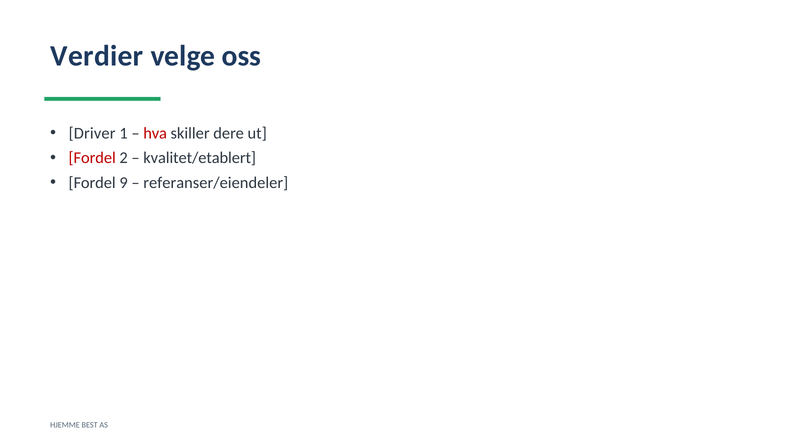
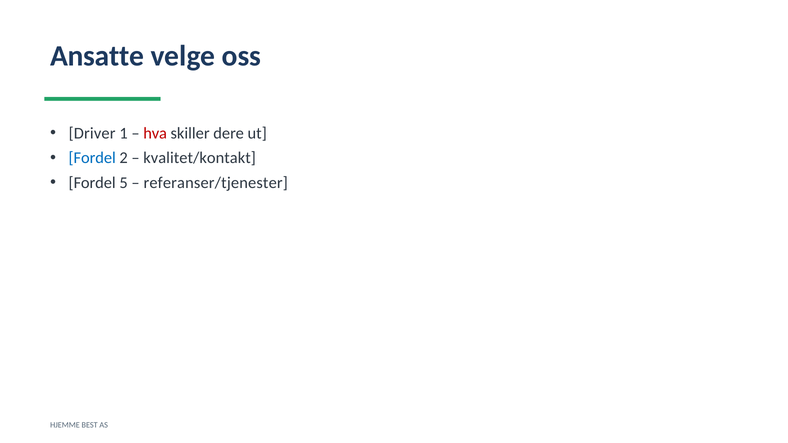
Verdier: Verdier -> Ansatte
Fordel at (92, 158) colour: red -> blue
kvalitet/etablert: kvalitet/etablert -> kvalitet/kontakt
9: 9 -> 5
referanser/eiendeler: referanser/eiendeler -> referanser/tjenester
